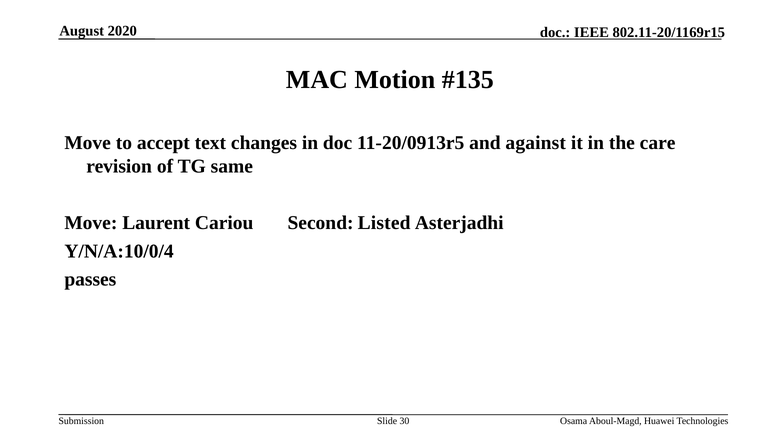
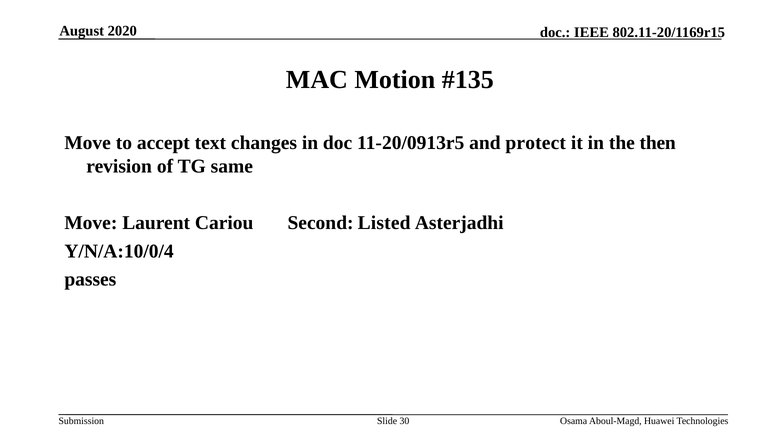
against: against -> protect
care: care -> then
